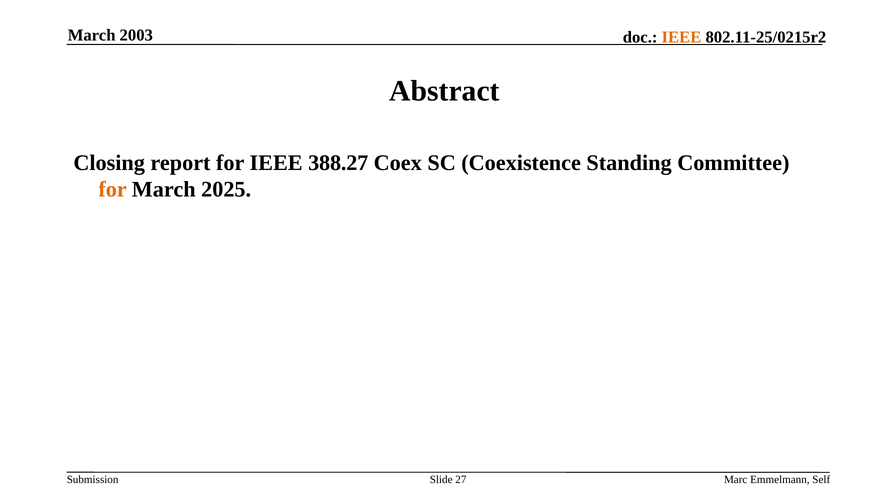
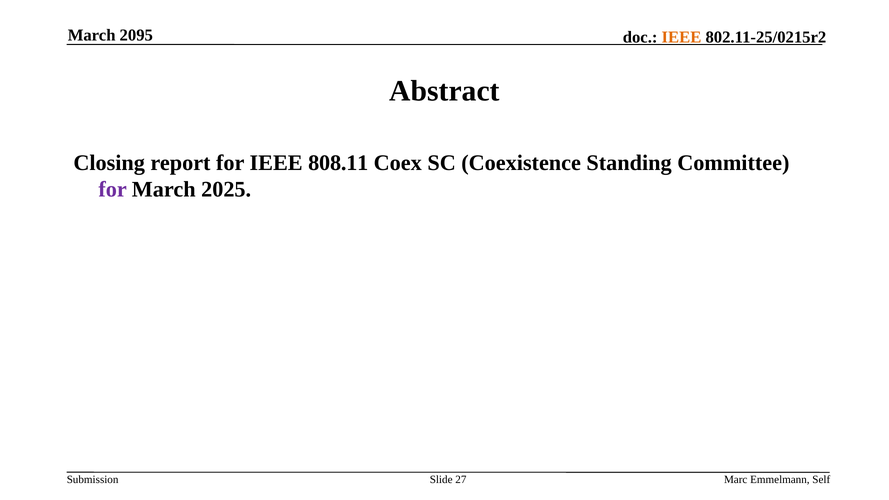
2003: 2003 -> 2095
388.27: 388.27 -> 808.11
for at (113, 189) colour: orange -> purple
